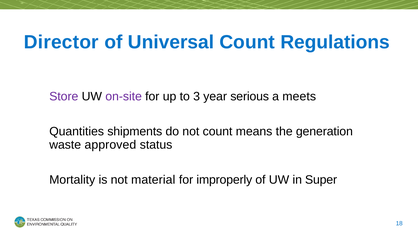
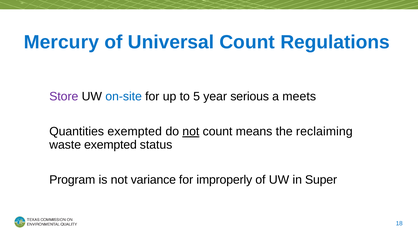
Director: Director -> Mercury
on-site colour: purple -> blue
3: 3 -> 5
Quantities shipments: shipments -> exempted
not at (191, 132) underline: none -> present
generation: generation -> reclaiming
waste approved: approved -> exempted
Mortality: Mortality -> Program
material: material -> variance
